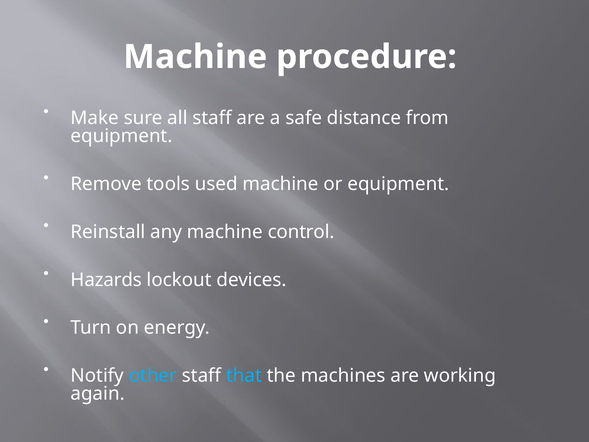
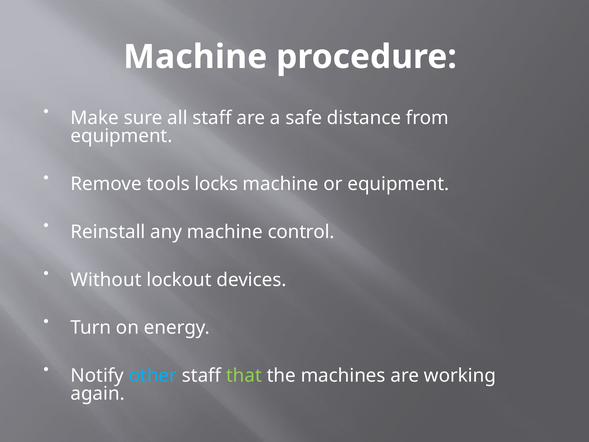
used: used -> locks
Hazards: Hazards -> Without
that colour: light blue -> light green
